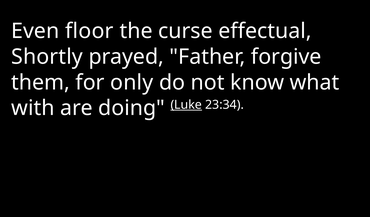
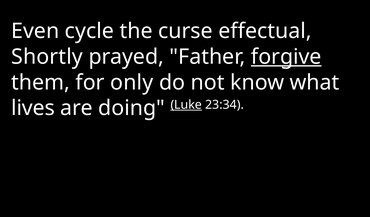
floor: floor -> cycle
forgive underline: none -> present
with: with -> lives
